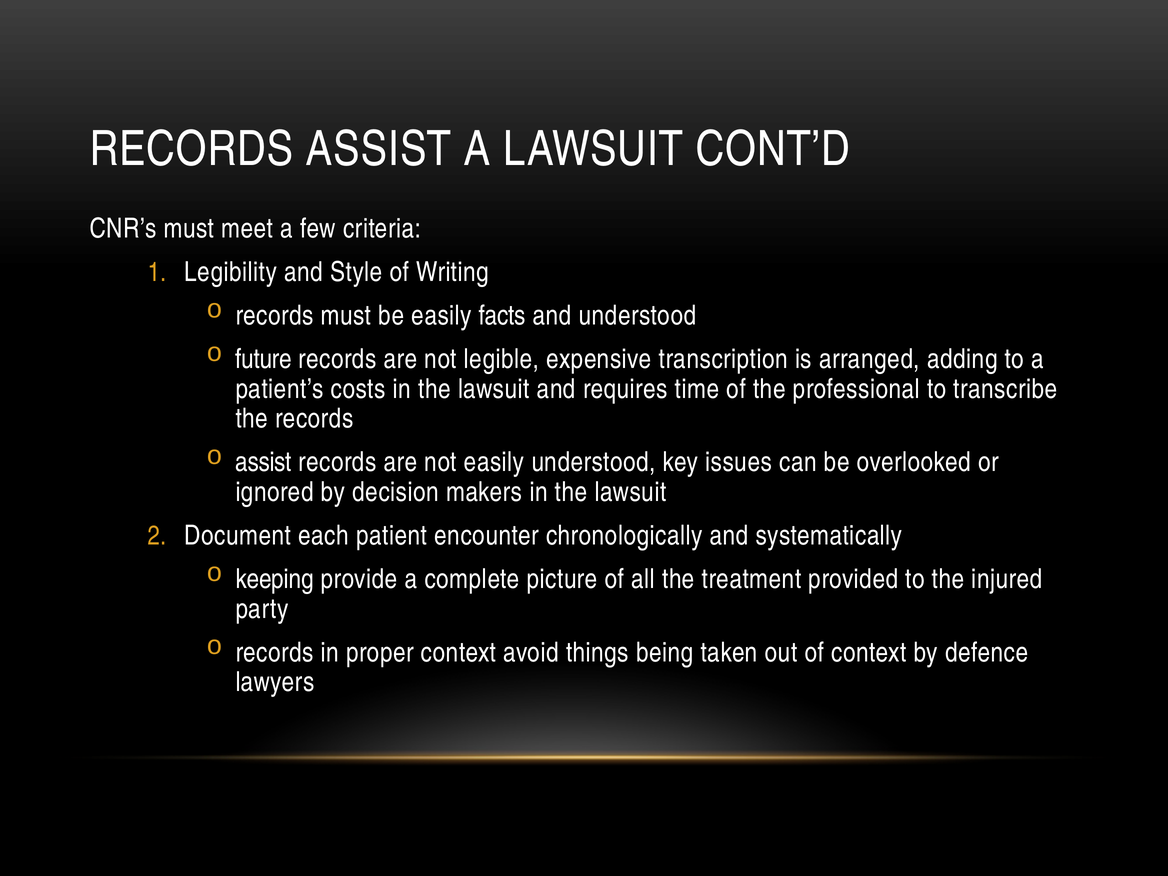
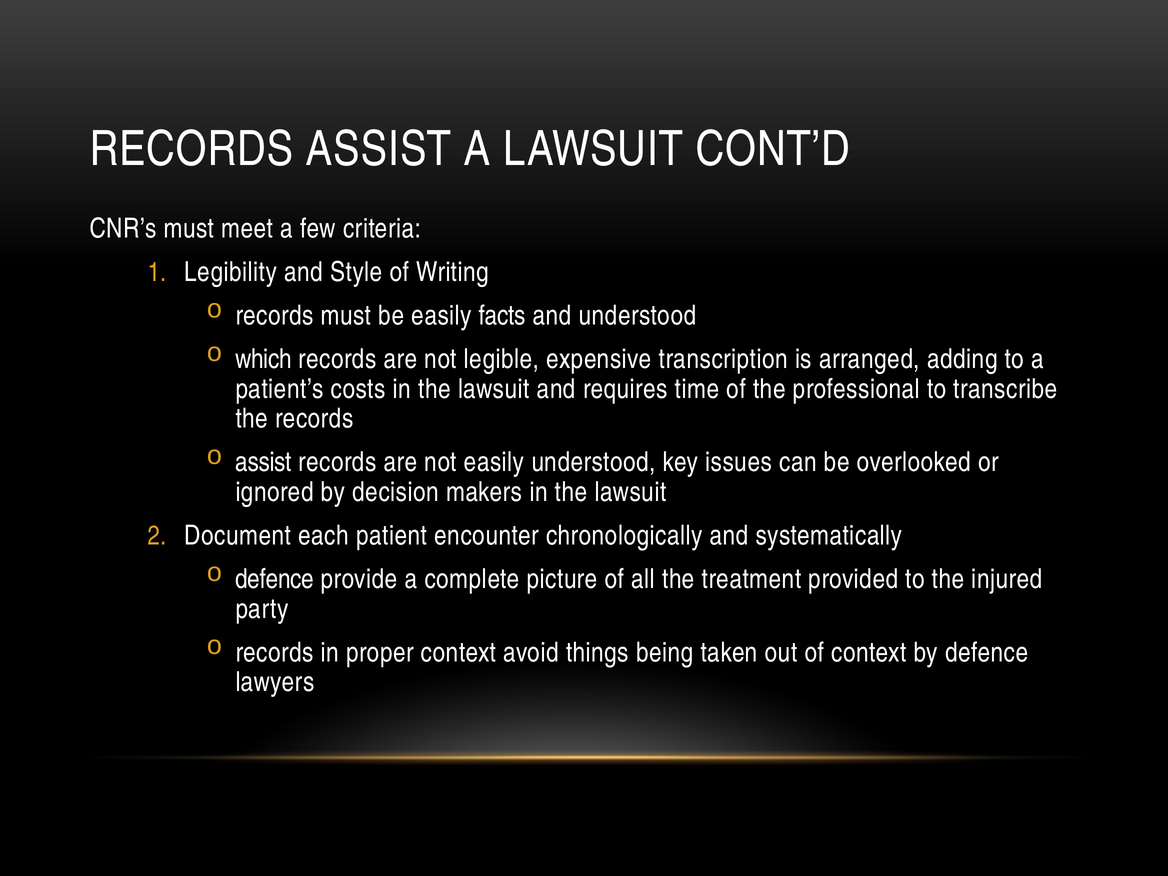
future: future -> which
keeping at (275, 579): keeping -> defence
